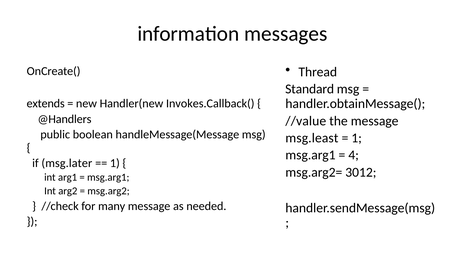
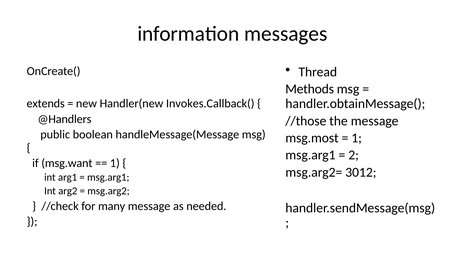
Standard: Standard -> Methods
//value: //value -> //those
msg.least: msg.least -> msg.most
4: 4 -> 2
msg.later: msg.later -> msg.want
